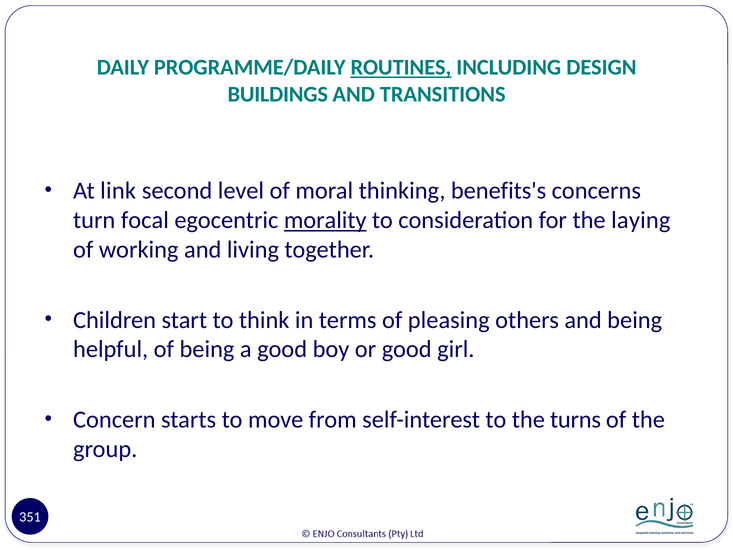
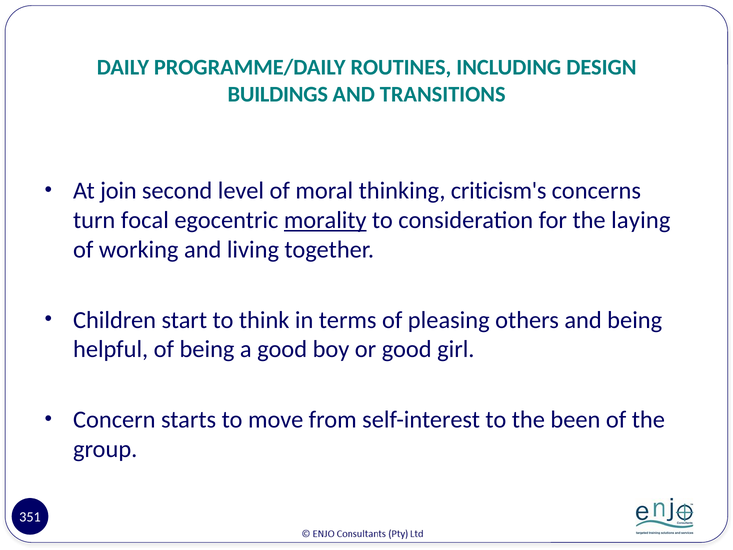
ROUTINES underline: present -> none
link: link -> join
benefits's: benefits's -> criticism's
turns: turns -> been
